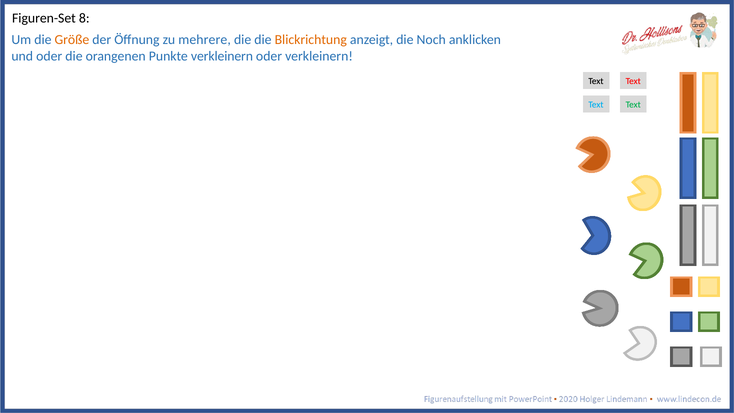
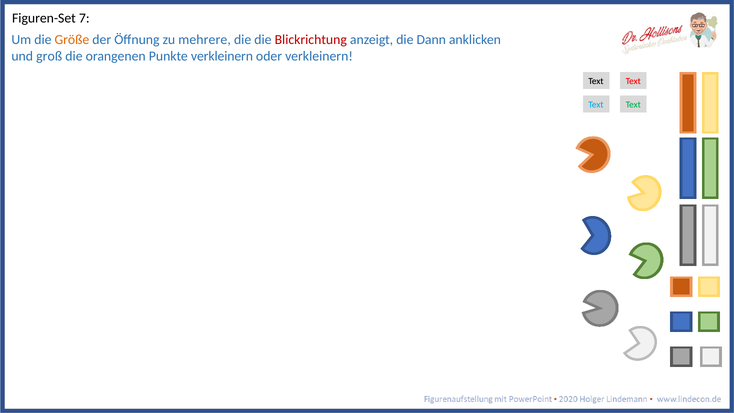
8: 8 -> 7
Blickrichtung colour: orange -> red
Noch: Noch -> Dann
und oder: oder -> groß
